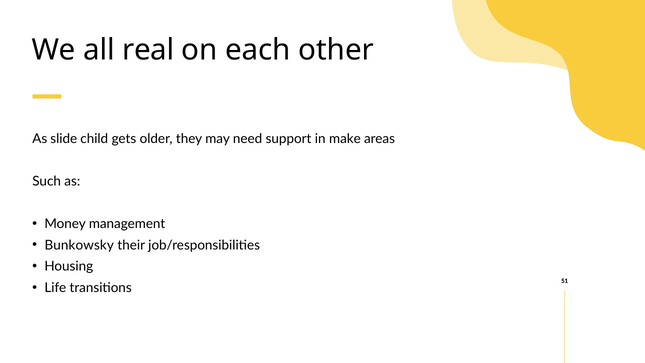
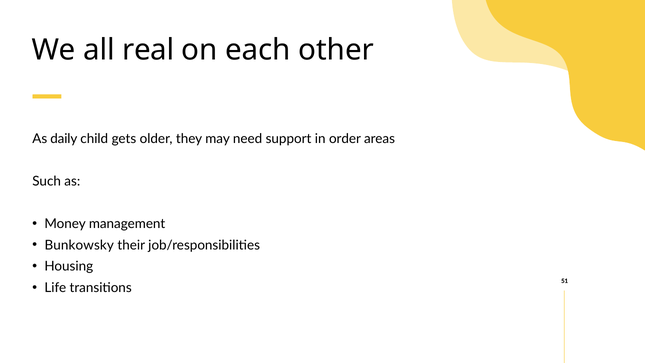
slide: slide -> daily
make: make -> order
